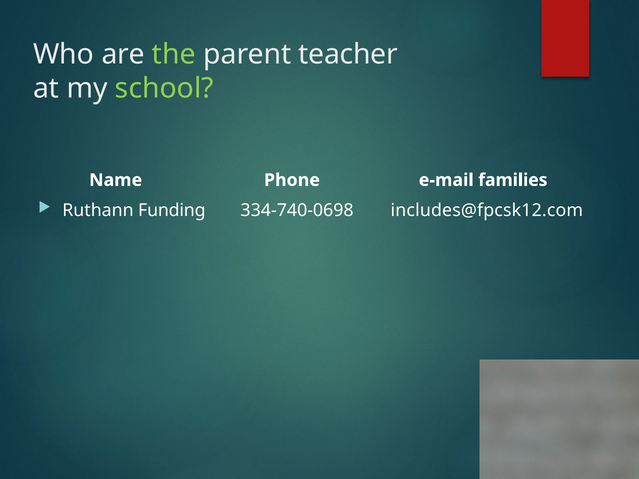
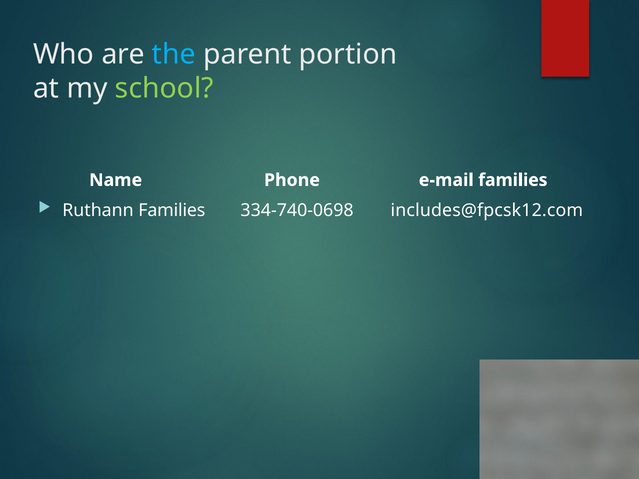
the colour: light green -> light blue
teacher: teacher -> portion
Ruthann Funding: Funding -> Families
